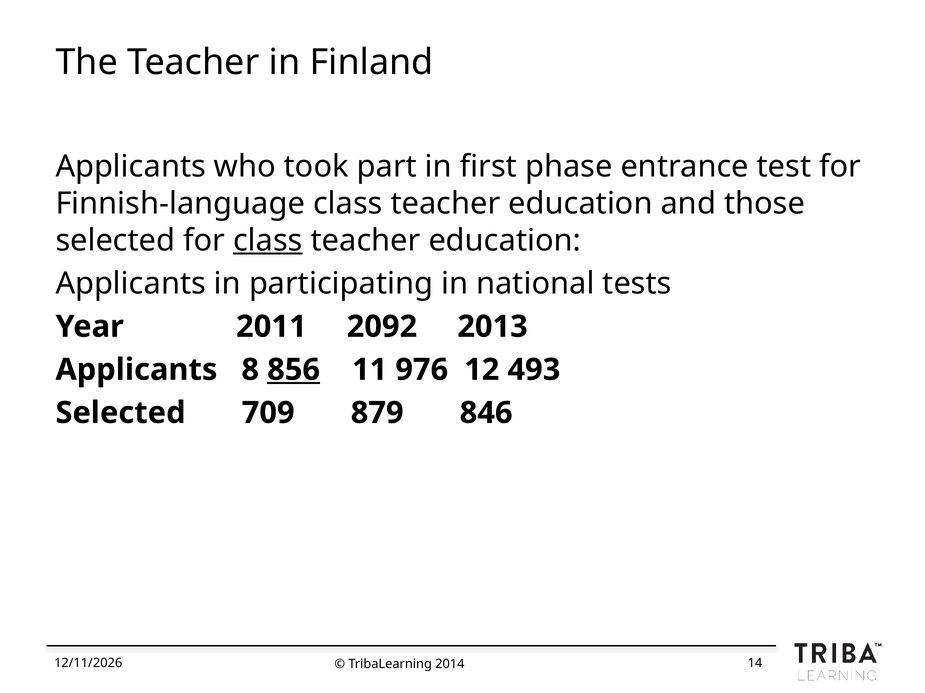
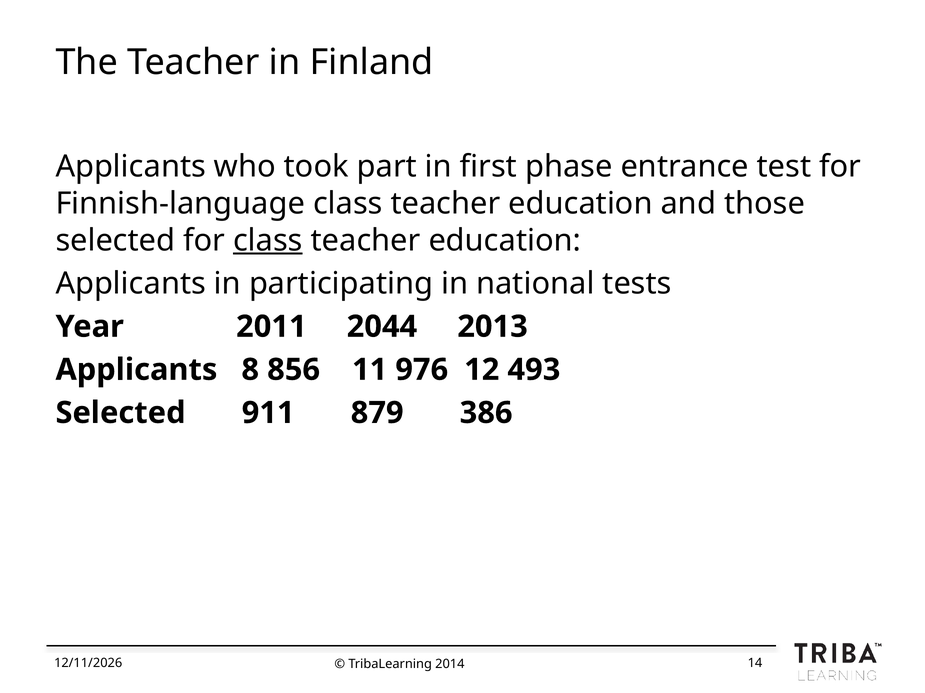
2092: 2092 -> 2044
856 underline: present -> none
709: 709 -> 911
846: 846 -> 386
